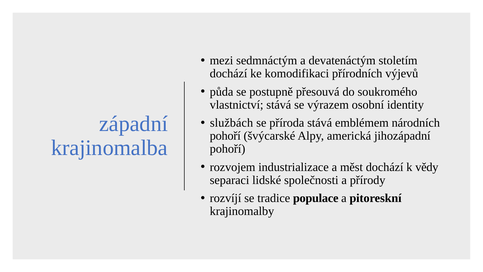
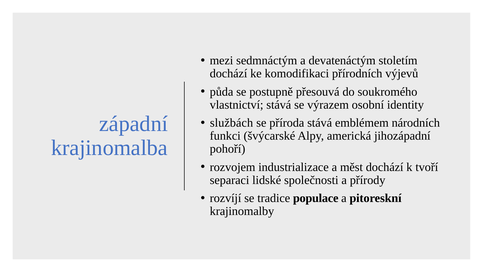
pohoří at (225, 136): pohoří -> funkci
vědy: vědy -> tvoří
